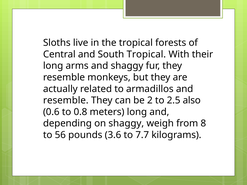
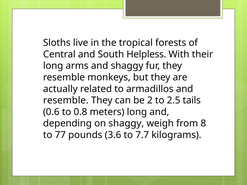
South Tropical: Tropical -> Helpless
also: also -> tails
56: 56 -> 77
